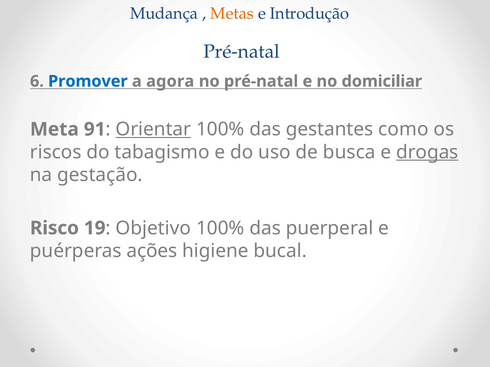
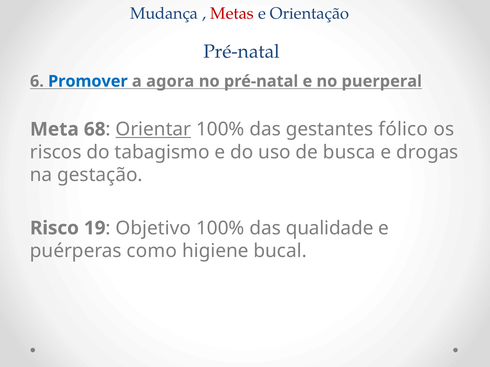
Metas colour: orange -> red
Introdução: Introdução -> Orientação
domiciliar: domiciliar -> puerperal
91: 91 -> 68
como: como -> fólico
drogas underline: present -> none
puerperal: puerperal -> qualidade
ações: ações -> como
